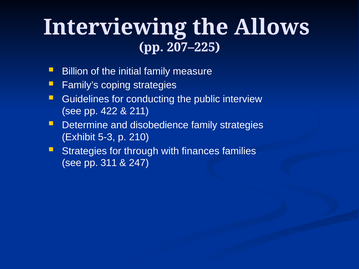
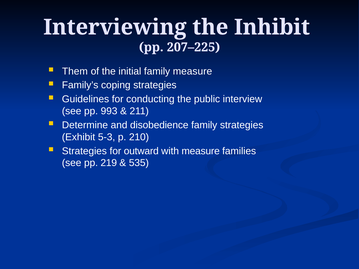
Allows: Allows -> Inhibit
Billion: Billion -> Them
422: 422 -> 993
through: through -> outward
with finances: finances -> measure
311: 311 -> 219
247: 247 -> 535
